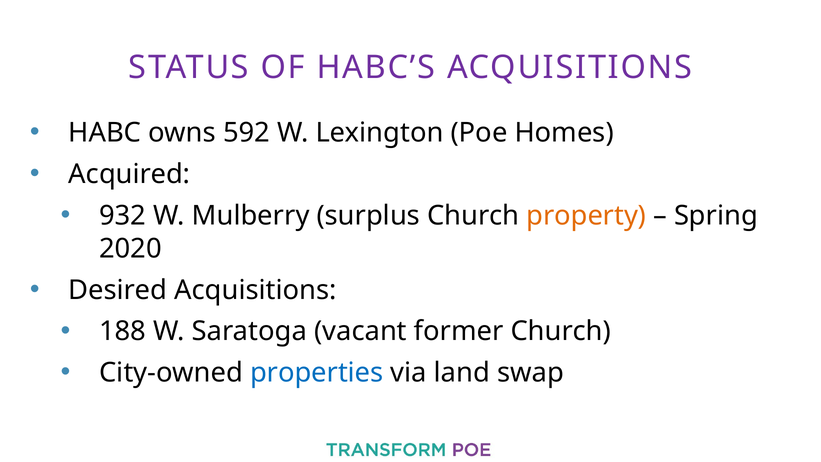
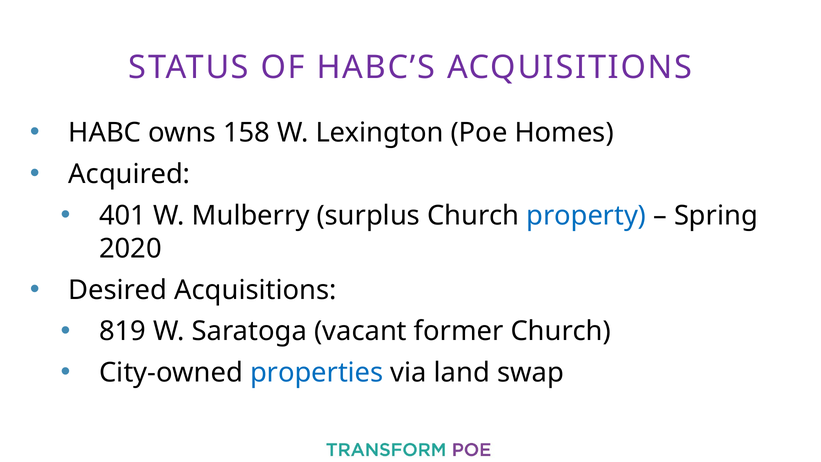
592: 592 -> 158
932: 932 -> 401
property colour: orange -> blue
188: 188 -> 819
